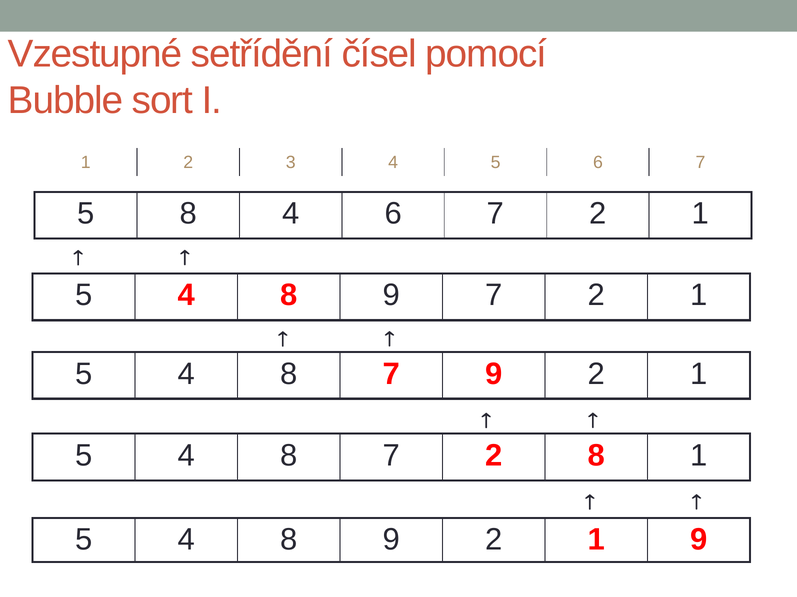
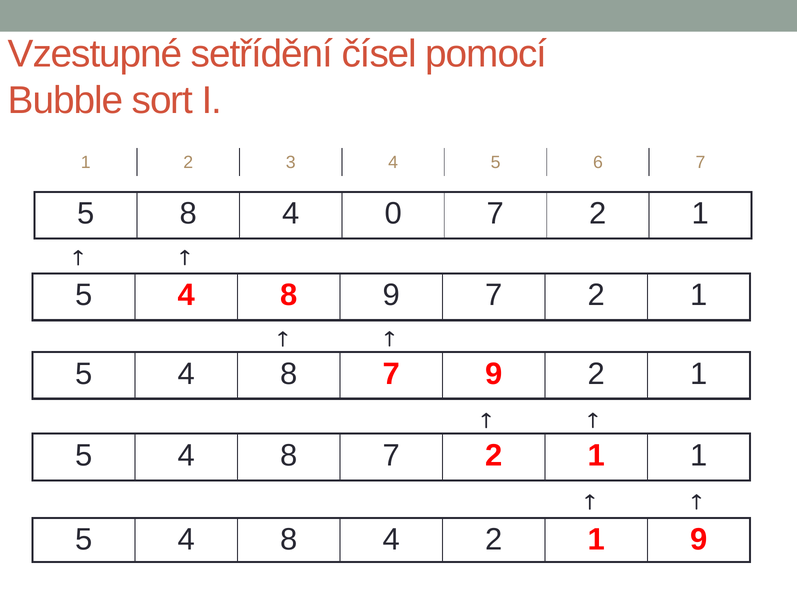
4 6: 6 -> 0
8 7 2 8: 8 -> 1
9 at (391, 540): 9 -> 4
